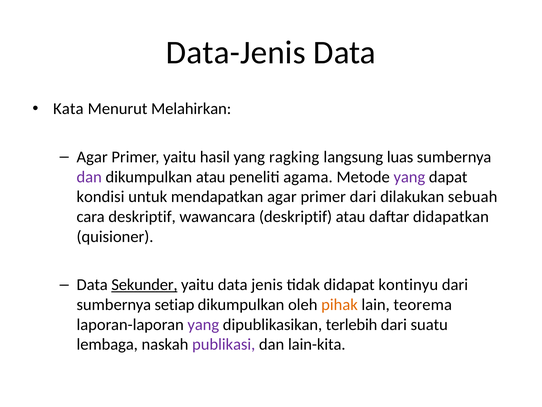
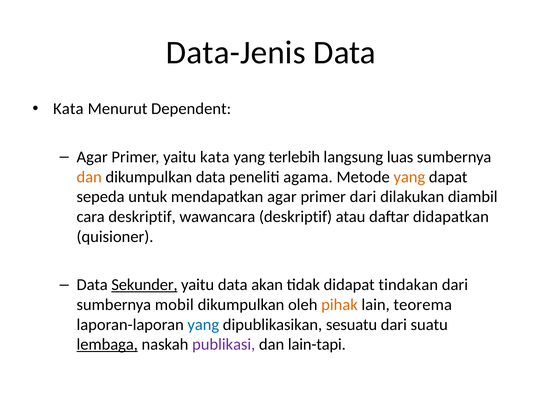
Melahirkan: Melahirkan -> Dependent
yaitu hasil: hasil -> kata
ragking: ragking -> terlebih
dan at (89, 177) colour: purple -> orange
dikumpulkan atau: atau -> data
yang at (409, 177) colour: purple -> orange
kondisi: kondisi -> sepeda
sebuah: sebuah -> diambil
jenis: jenis -> akan
kontinyu: kontinyu -> tindakan
setiap: setiap -> mobil
yang at (203, 324) colour: purple -> blue
terlebih: terlebih -> sesuatu
lembaga underline: none -> present
lain-kita: lain-kita -> lain-tapi
